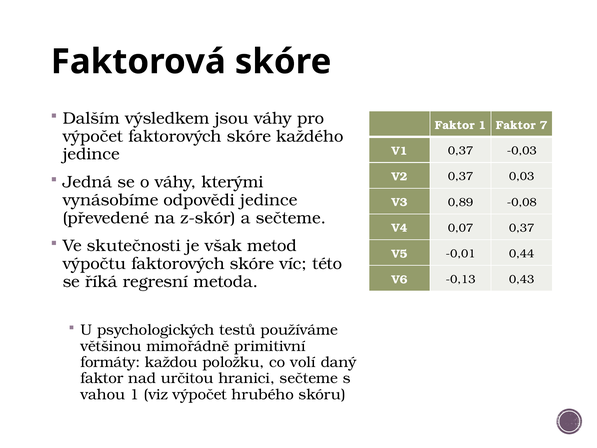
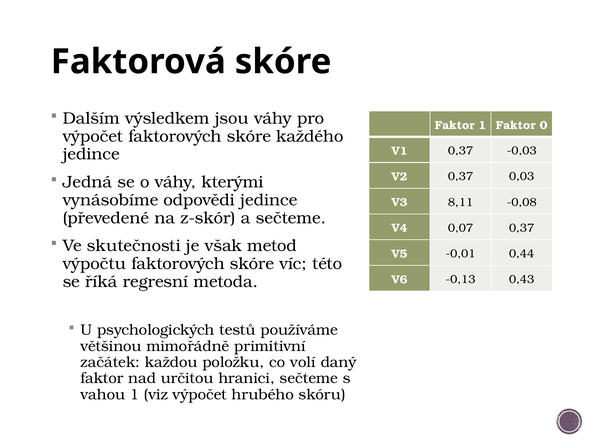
7: 7 -> 0
0,89: 0,89 -> 8,11
formáty: formáty -> začátek
